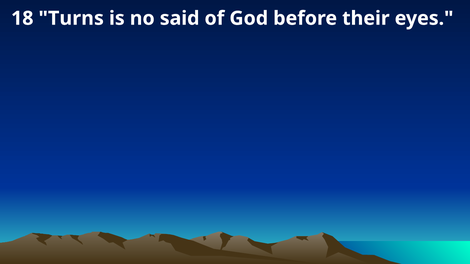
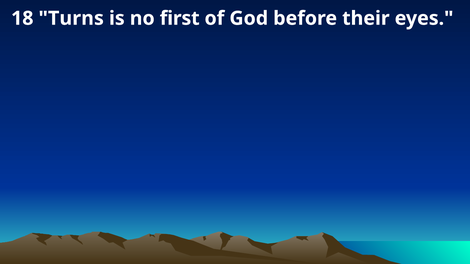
said: said -> first
